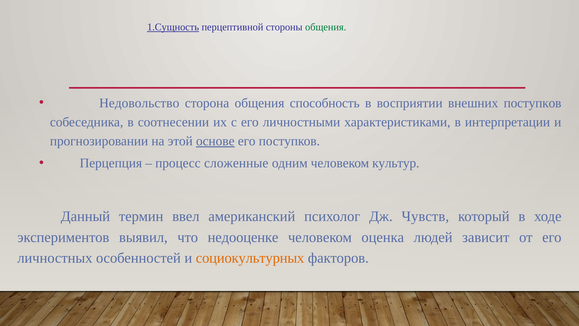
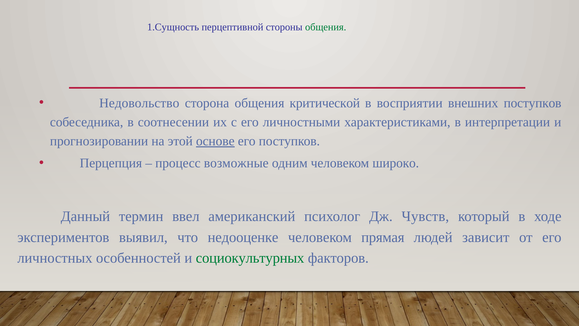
1.Сущность underline: present -> none
способность: способность -> критической
сложенные: сложенные -> возможные
культур: культур -> широко
оценка: оценка -> прямая
социокультурных colour: orange -> green
